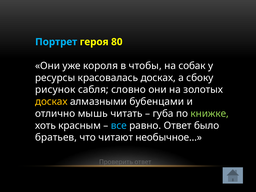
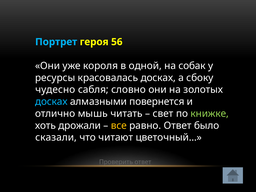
80: 80 -> 56
чтобы: чтобы -> одной
рисунок: рисунок -> чудесно
досках at (51, 102) colour: yellow -> light blue
бубенцами: бубенцами -> повернется
губа: губа -> свет
красным: красным -> дрожали
все colour: light blue -> yellow
братьев: братьев -> сказали
необычное…: необычное… -> цветочный…
